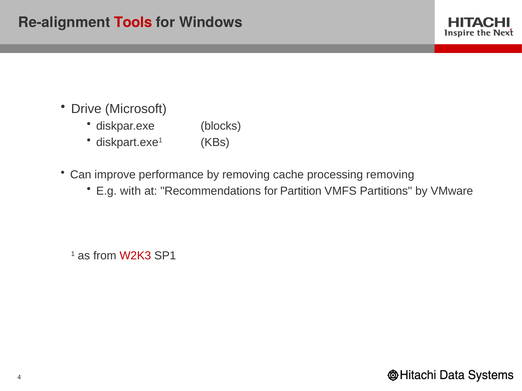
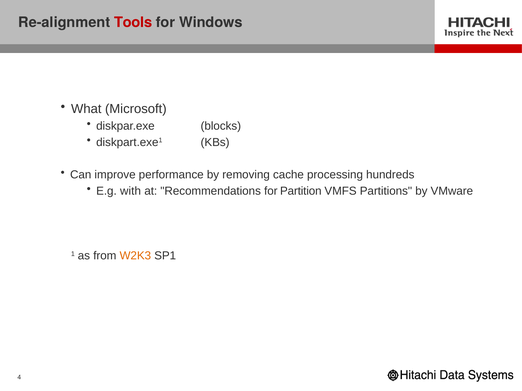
Drive: Drive -> What
processing removing: removing -> hundreds
W2K3 colour: red -> orange
